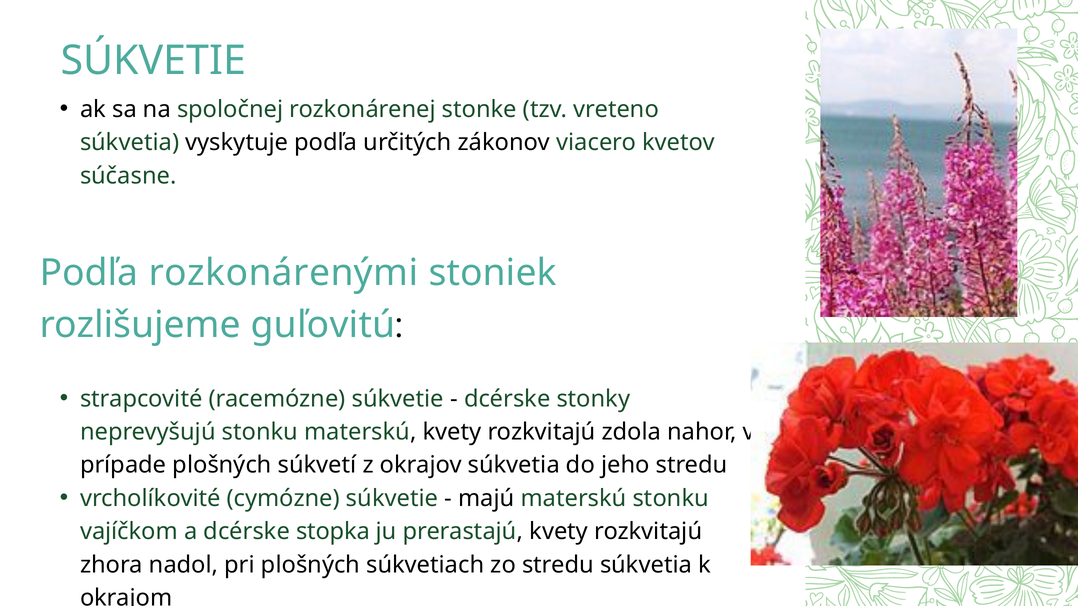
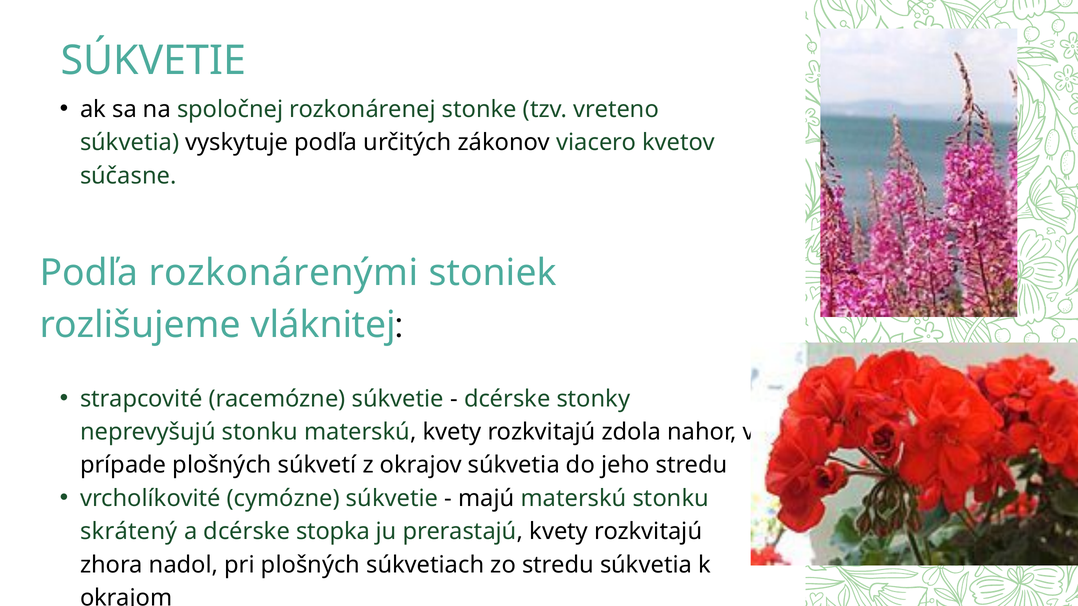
guľovitú: guľovitú -> vláknitej
vajíčkom: vajíčkom -> skrátený
